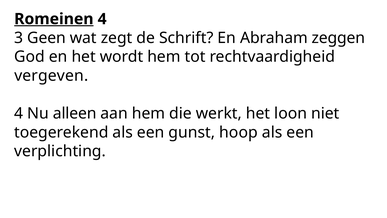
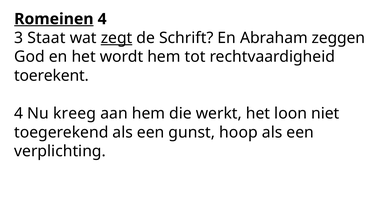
Geen: Geen -> Staat
zegt underline: none -> present
vergeven: vergeven -> toerekent
alleen: alleen -> kreeg
